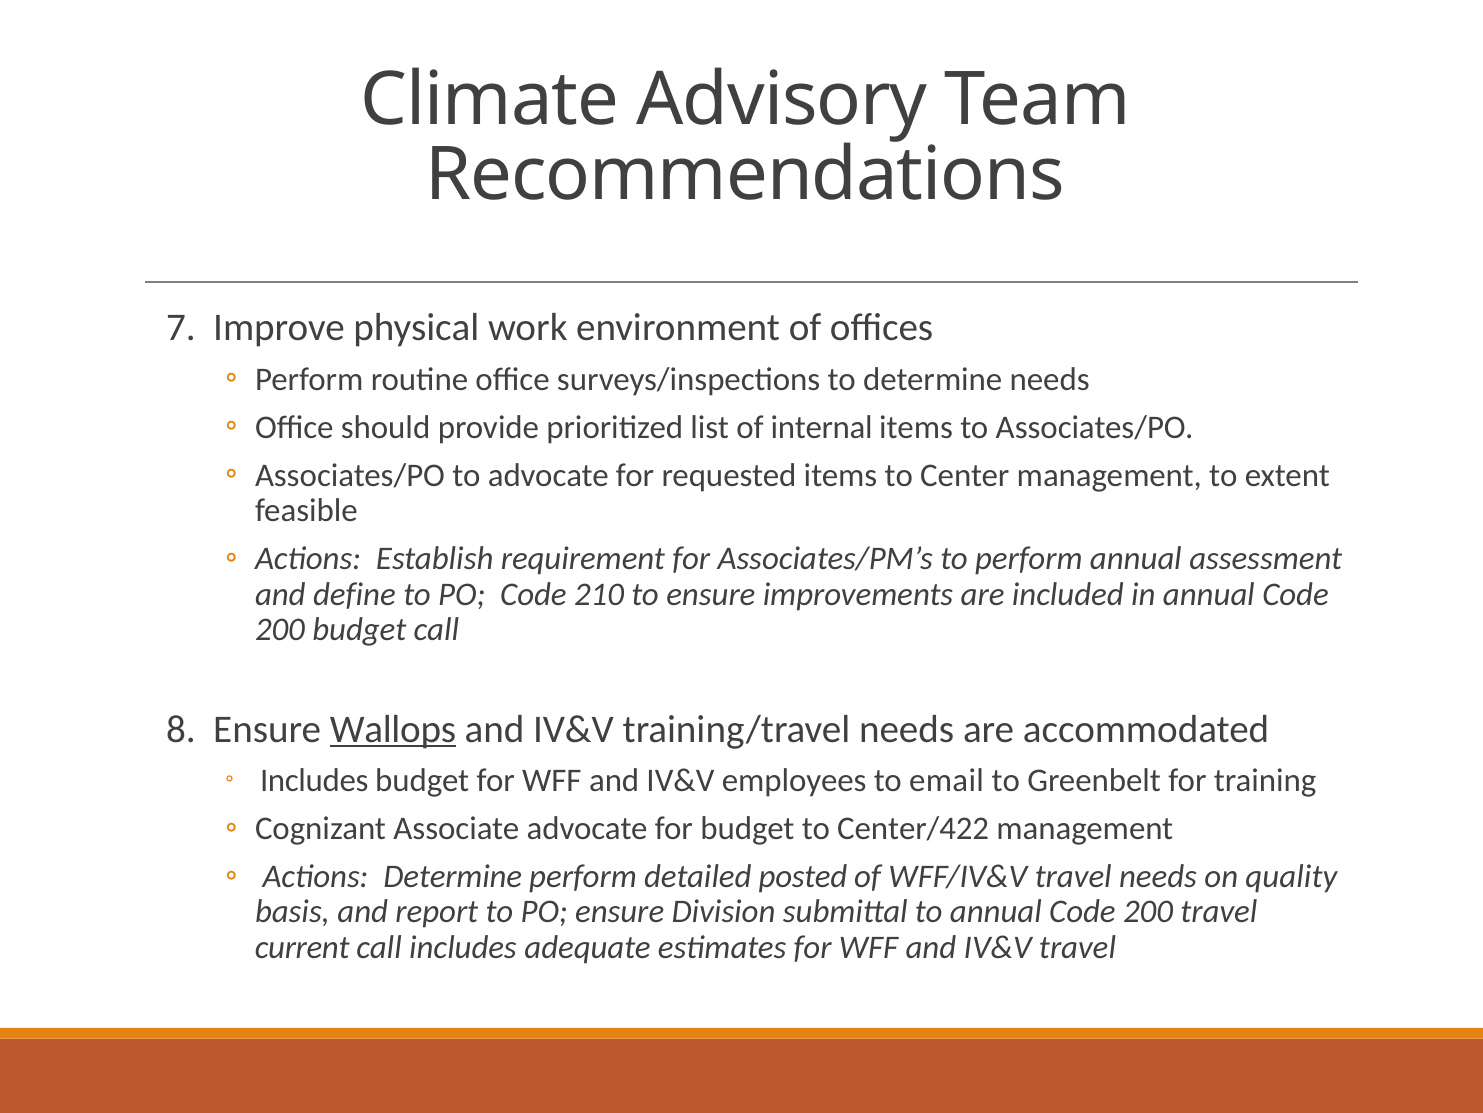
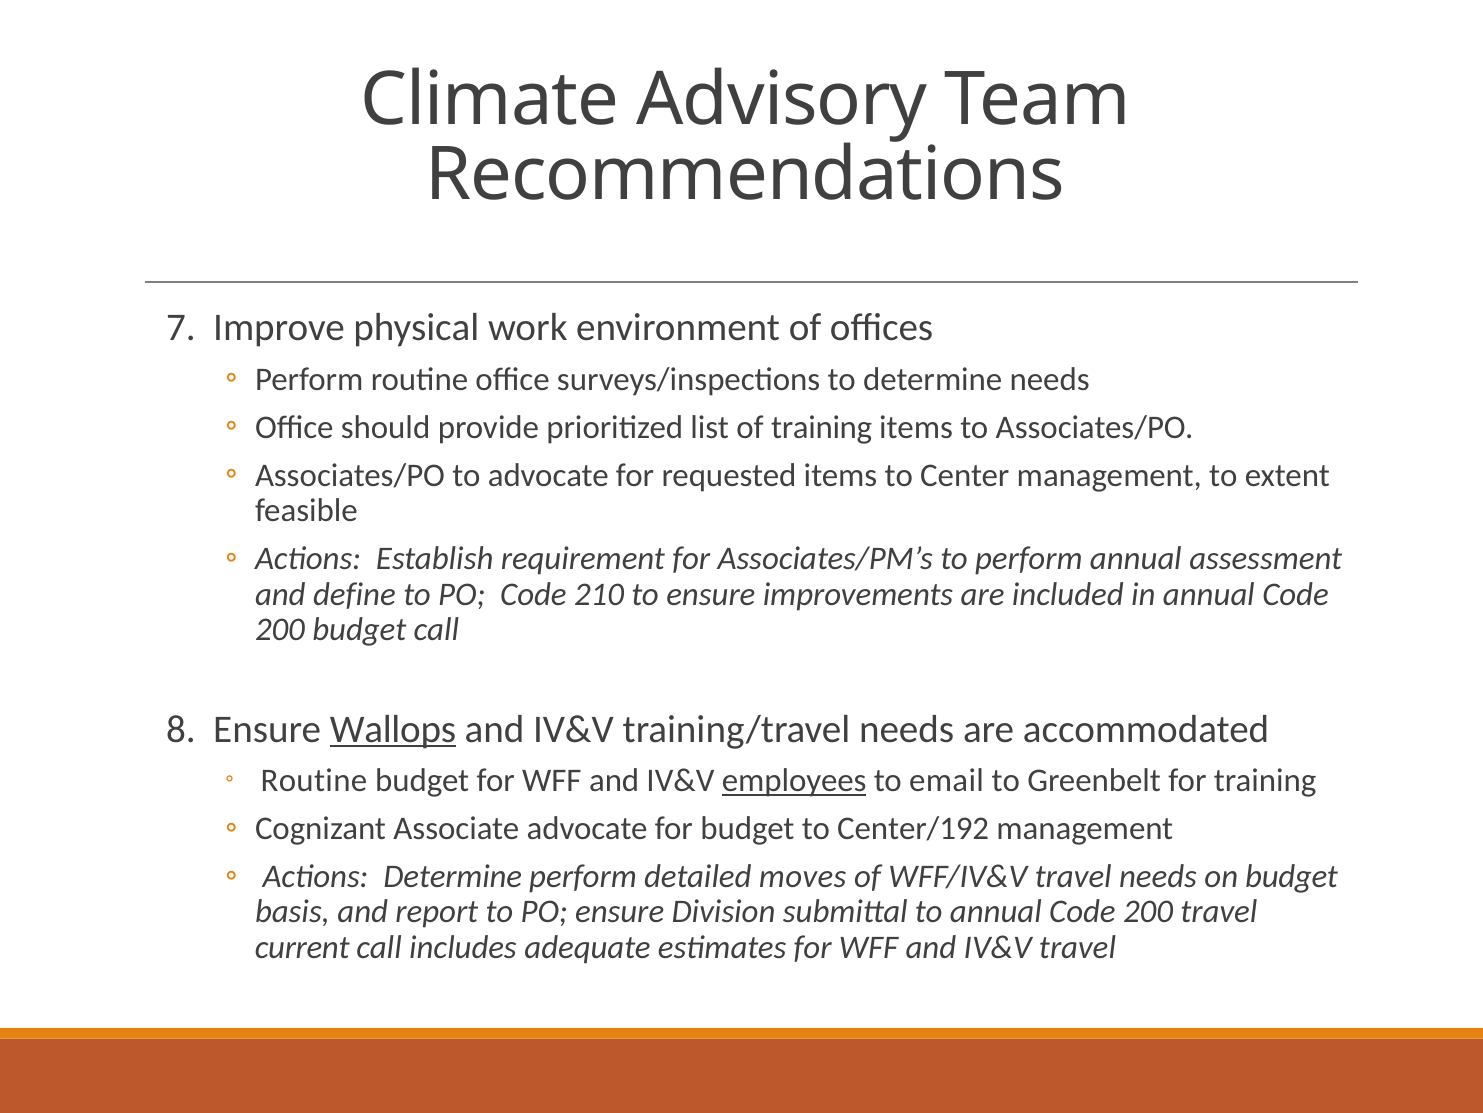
of internal: internal -> training
Includes at (314, 780): Includes -> Routine
employees underline: none -> present
Center/422: Center/422 -> Center/192
posted: posted -> moves
on quality: quality -> budget
